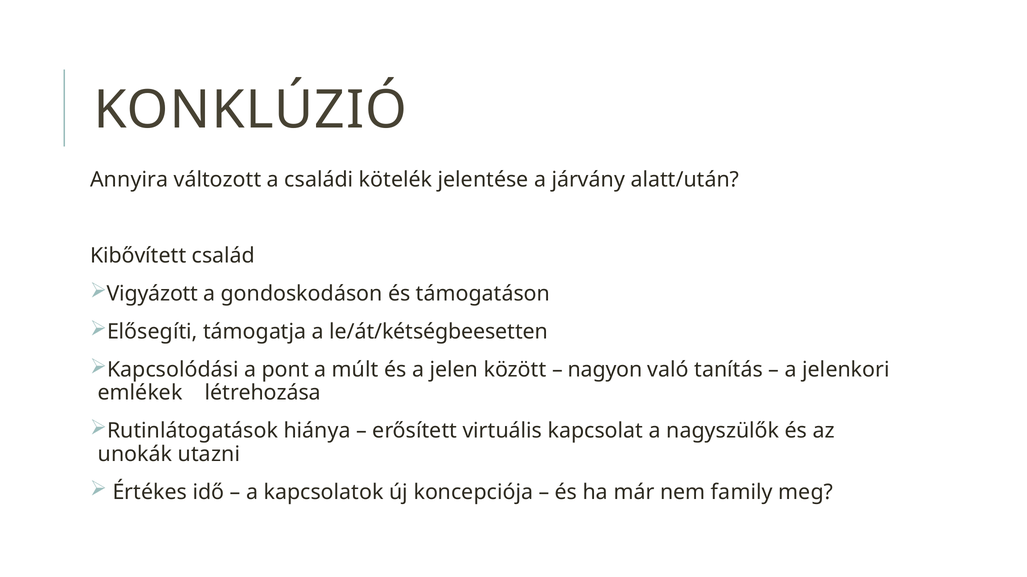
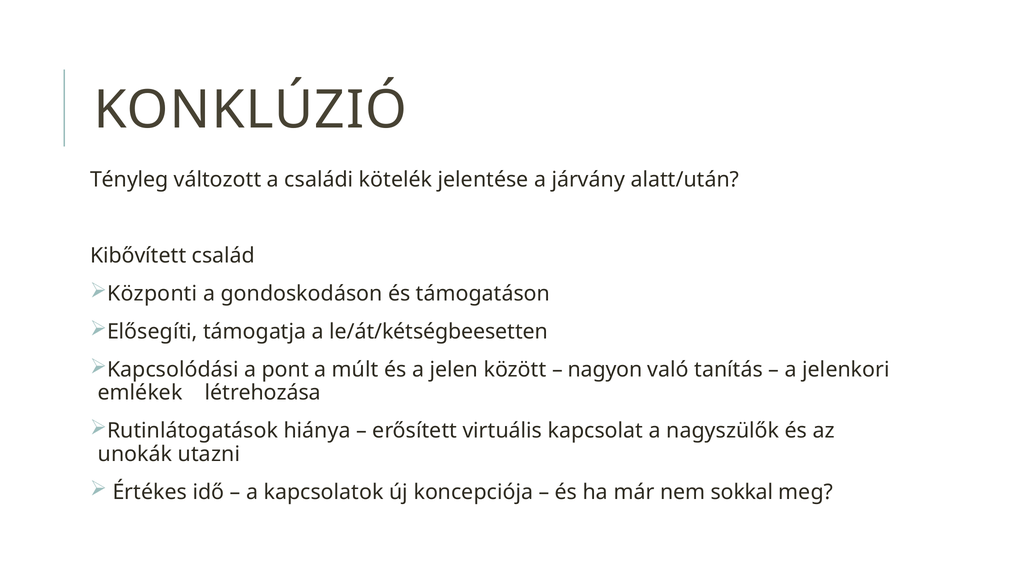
Annyira: Annyira -> Tényleg
Vigyázott: Vigyázott -> Központi
family: family -> sokkal
